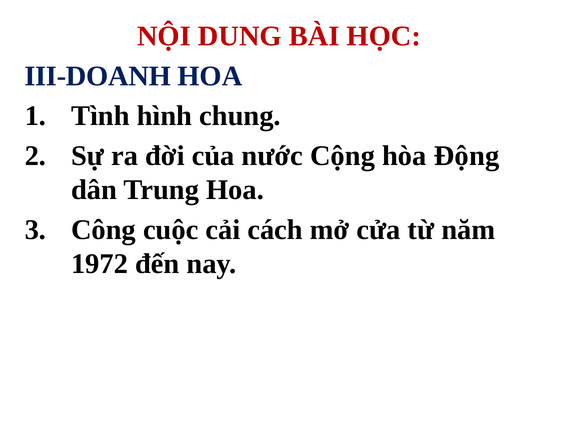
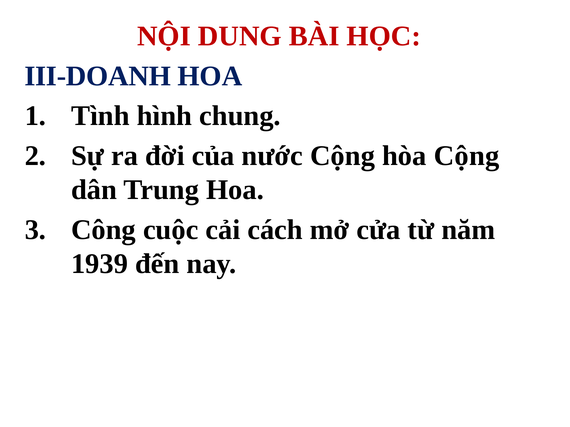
hòa Động: Động -> Cộng
1972: 1972 -> 1939
